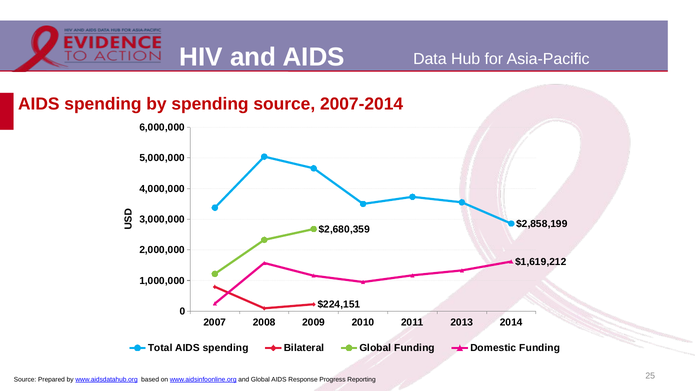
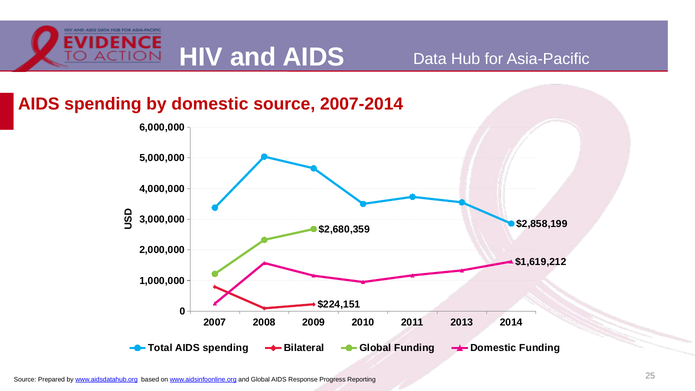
by spending: spending -> domestic
